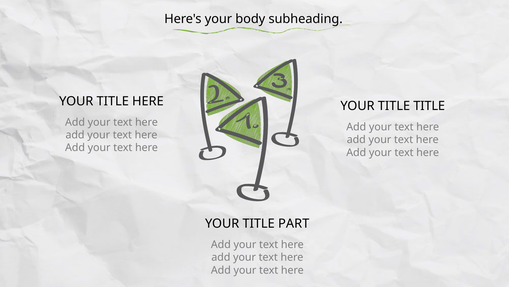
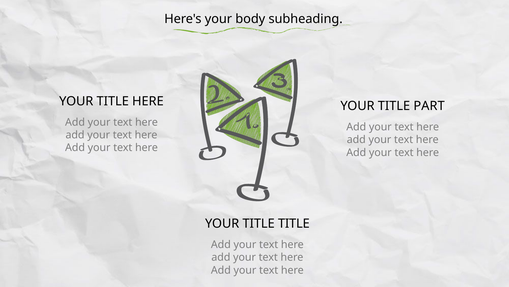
TITLE TITLE: TITLE -> PART
TITLE PART: PART -> TITLE
